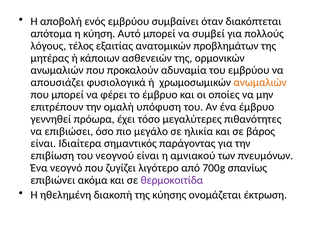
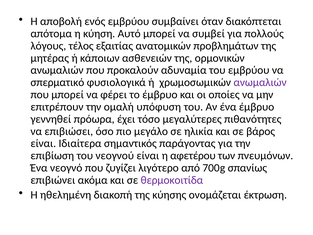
απουσιάζει: απουσιάζει -> σπερματικό
ανωμαλιών at (260, 82) colour: orange -> purple
αμνιακού: αμνιακού -> αφετέρου
